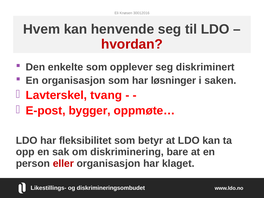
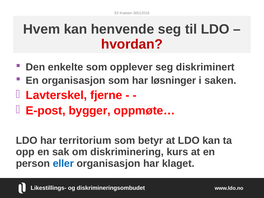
tvang: tvang -> fjerne
fleksibilitet: fleksibilitet -> territorium
bare: bare -> kurs
eller colour: red -> blue
